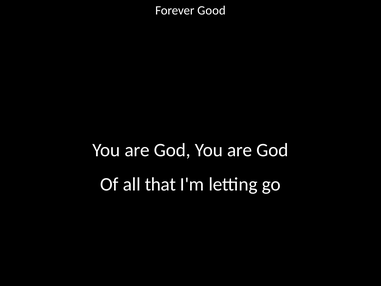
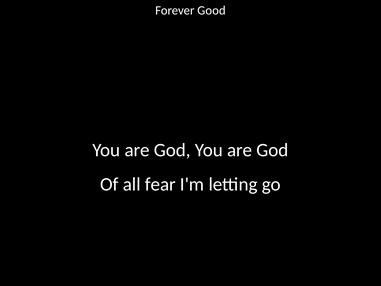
that: that -> fear
